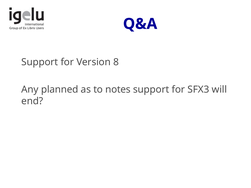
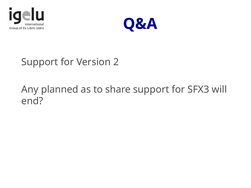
8: 8 -> 2
notes: notes -> share
